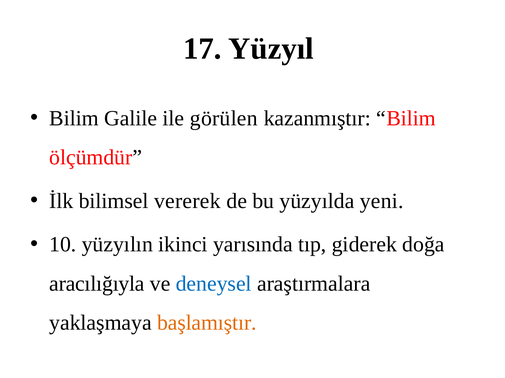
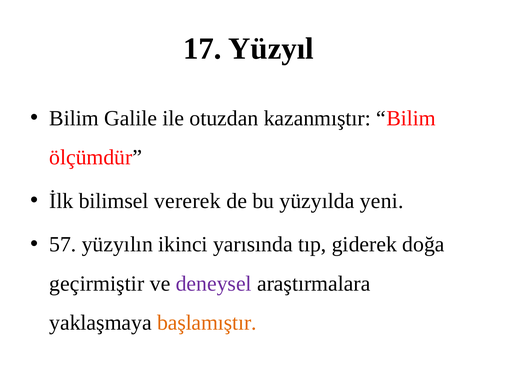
görülen: görülen -> otuzdan
10: 10 -> 57
aracılığıyla: aracılığıyla -> geçirmiştir
deneysel colour: blue -> purple
